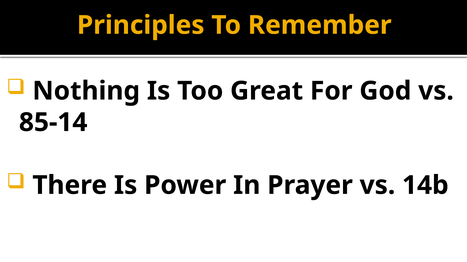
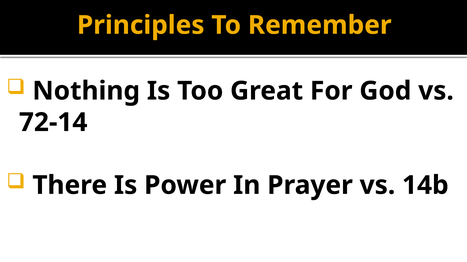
85-14: 85-14 -> 72-14
